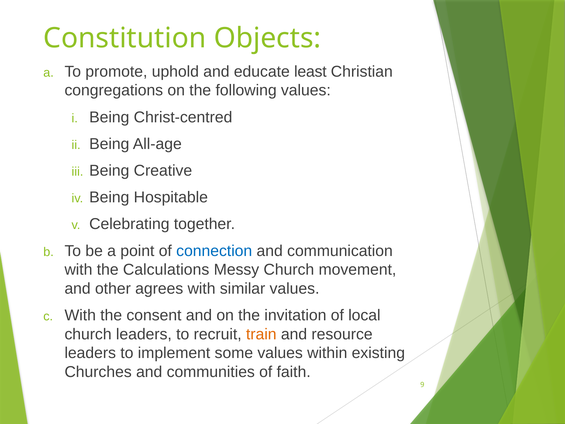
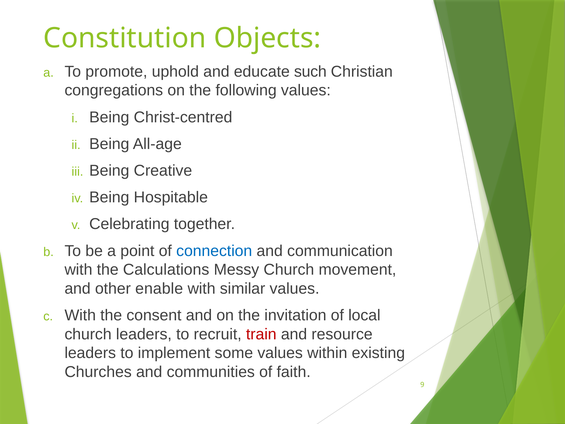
least: least -> such
agrees: agrees -> enable
train colour: orange -> red
